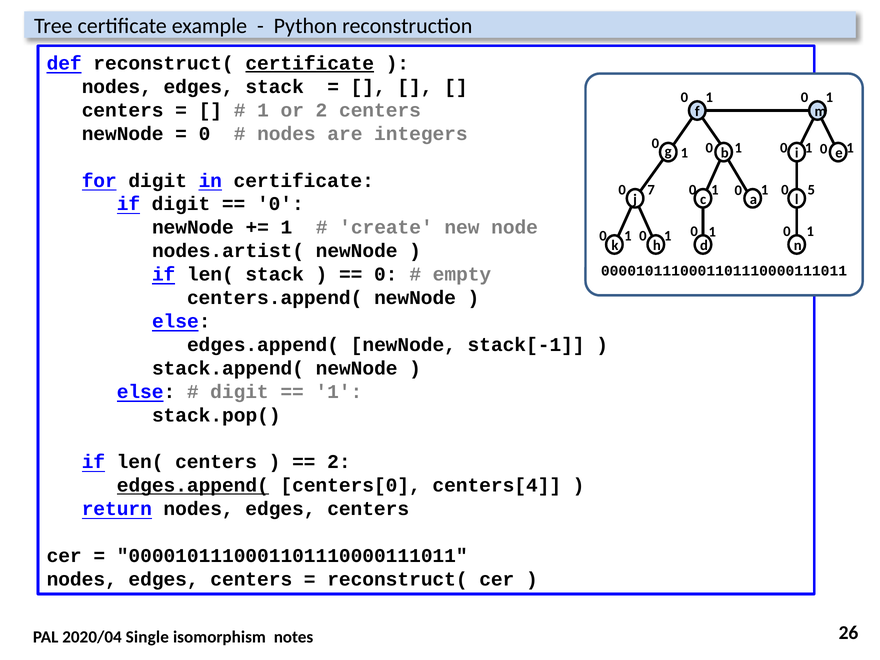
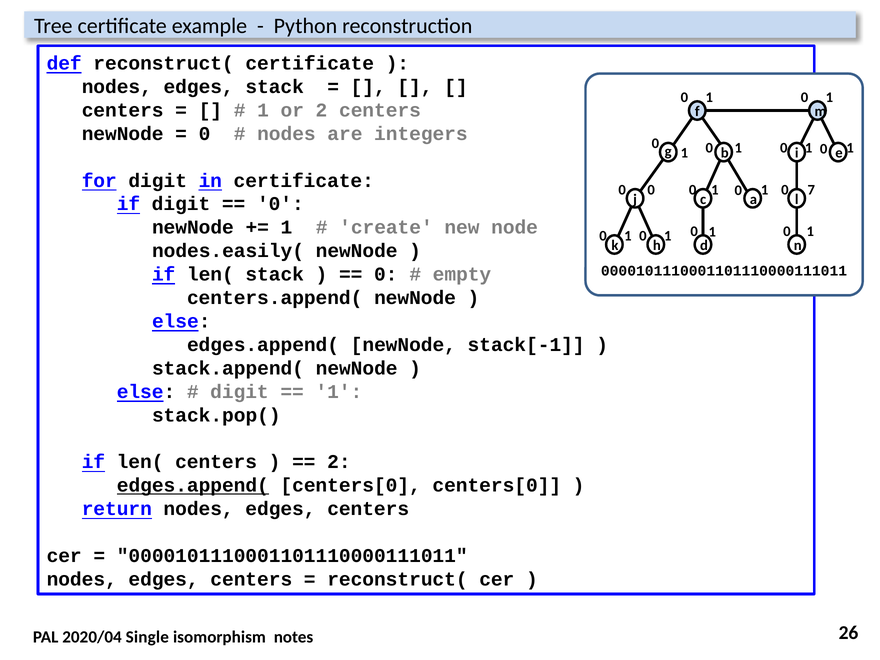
certificate at (310, 63) underline: present -> none
7 at (651, 190): 7 -> 0
5: 5 -> 7
nodes.artist(: nodes.artist( -> nodes.easily(
centers[0 centers[4: centers[4 -> centers[0
